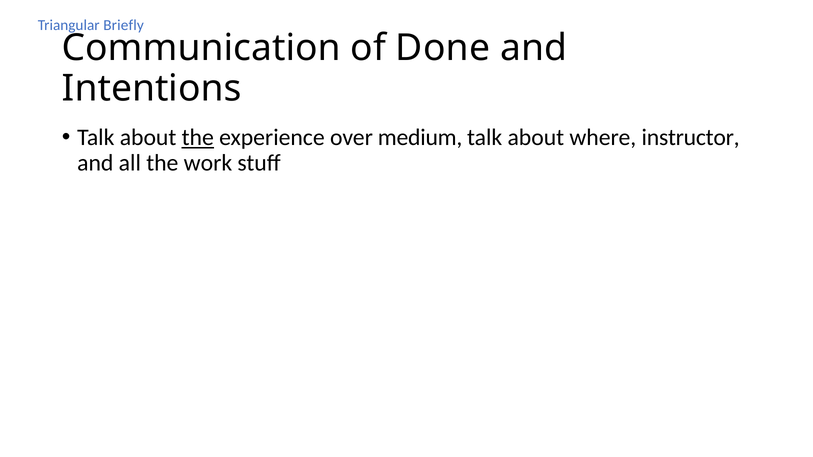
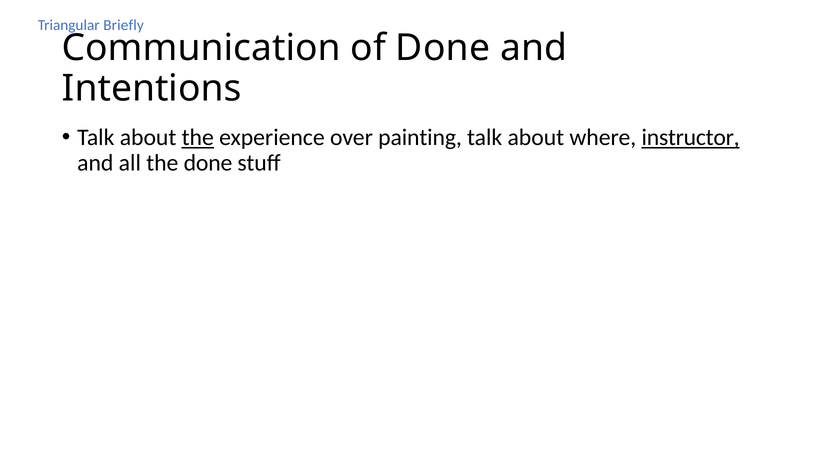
medium: medium -> painting
instructor underline: none -> present
the work: work -> done
